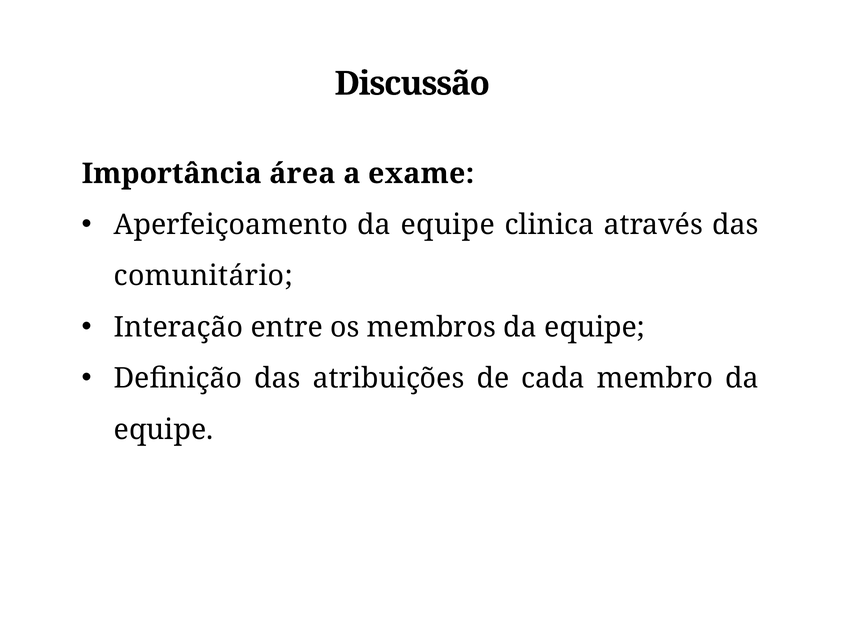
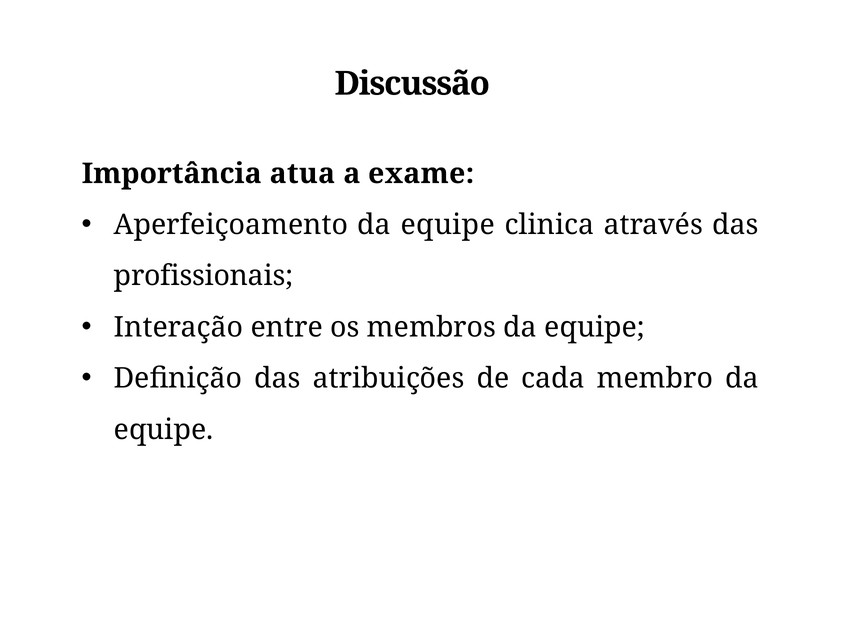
área: área -> atua
comunitário: comunitário -> profissionais
